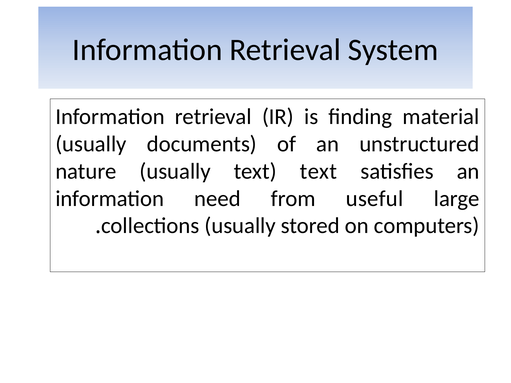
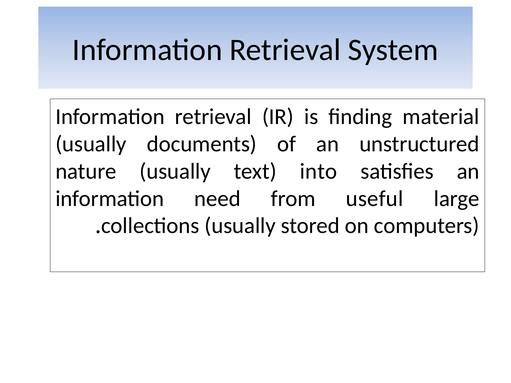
text text: text -> into
